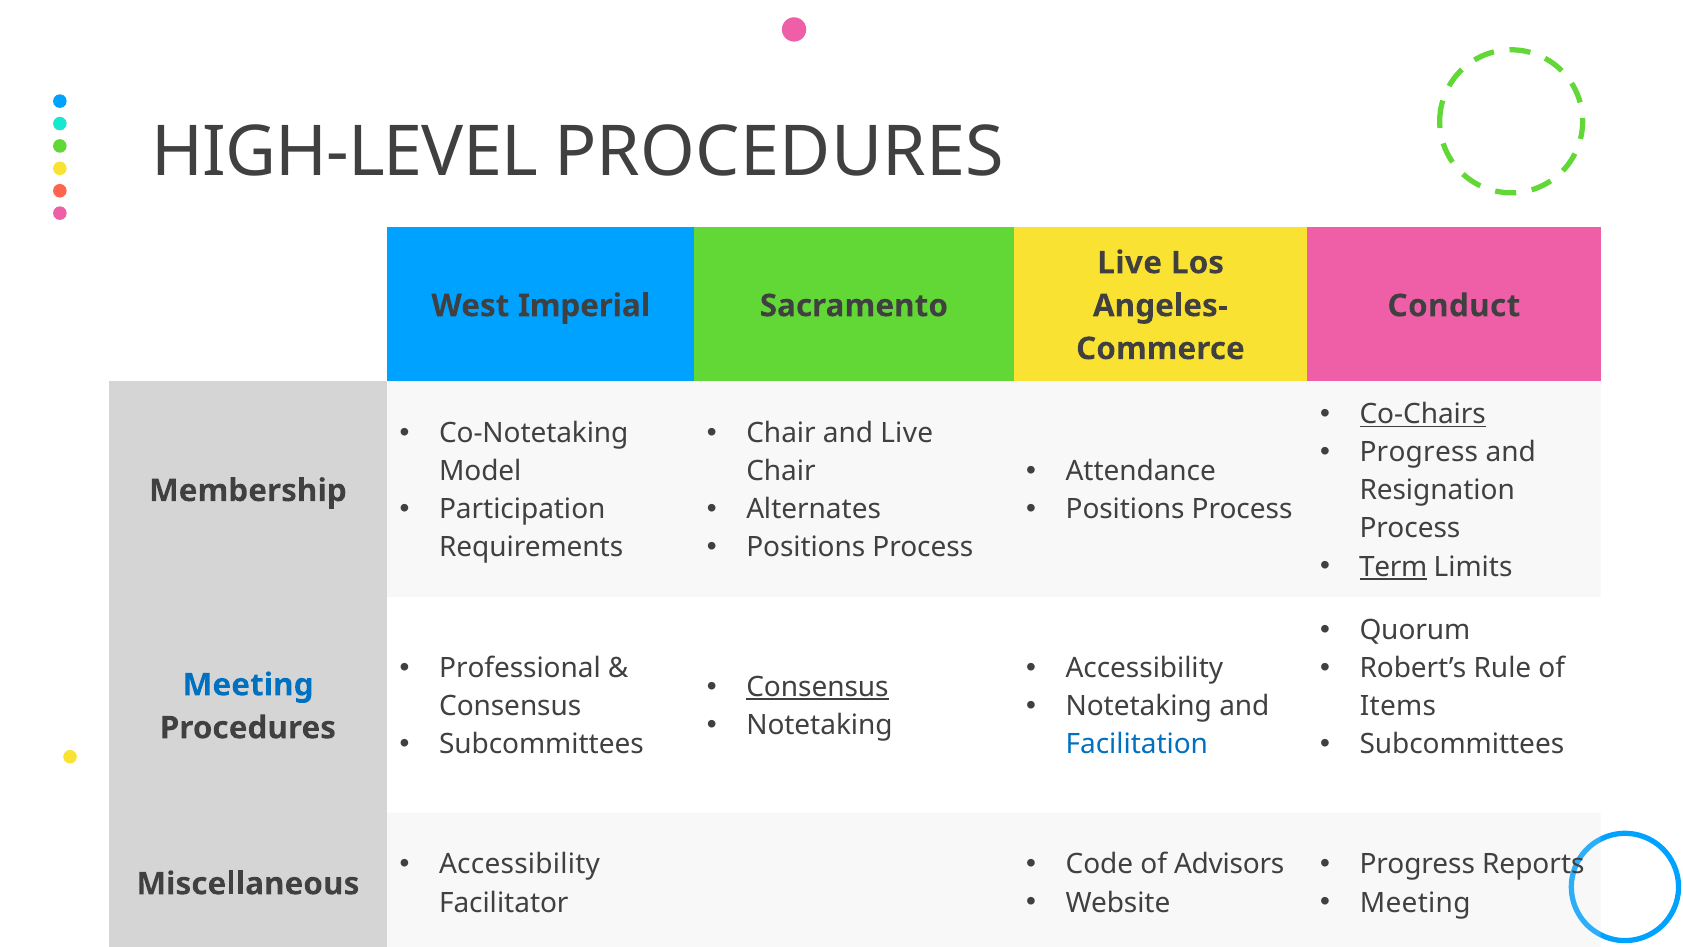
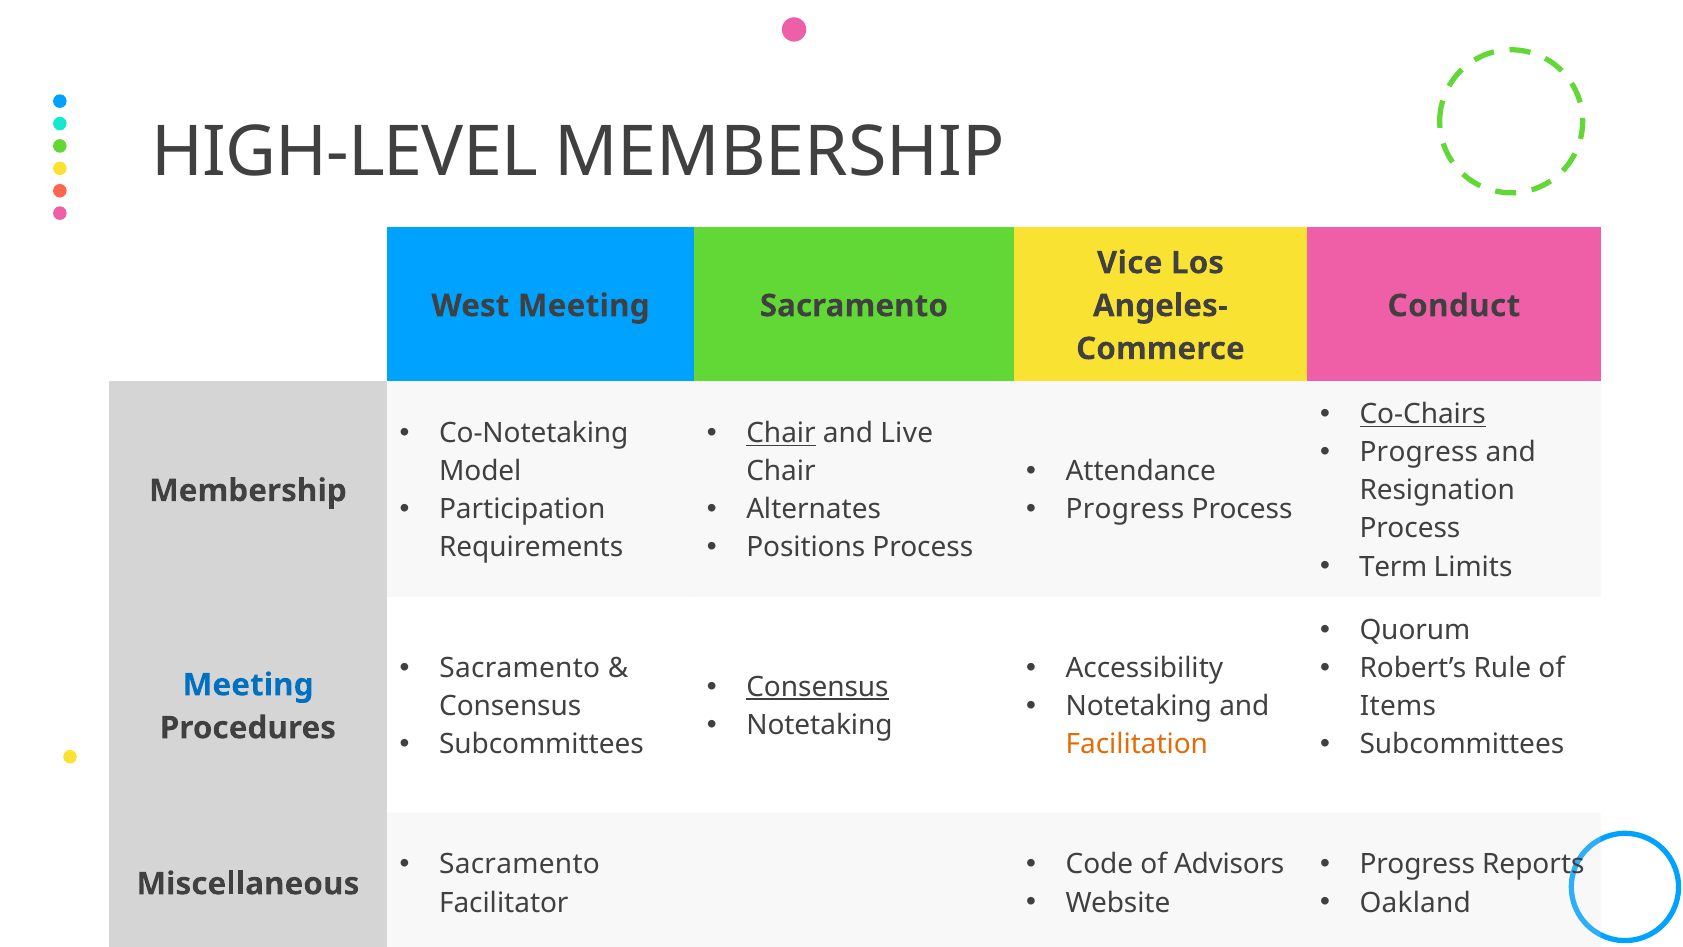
HIGH-LEVEL PROCEDURES: PROCEDURES -> MEMBERSHIP
Live at (1130, 263): Live -> Vice
West Imperial: Imperial -> Meeting
Chair at (781, 433) underline: none -> present
Positions at (1125, 509): Positions -> Progress
Term underline: present -> none
Professional at (520, 668): Professional -> Sacramento
Facilitation colour: blue -> orange
Accessibility at (520, 864): Accessibility -> Sacramento
Meeting at (1415, 902): Meeting -> Oakland
